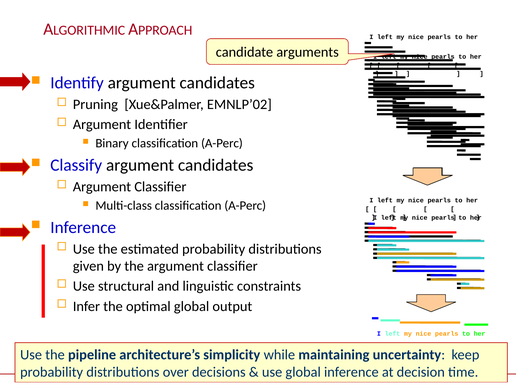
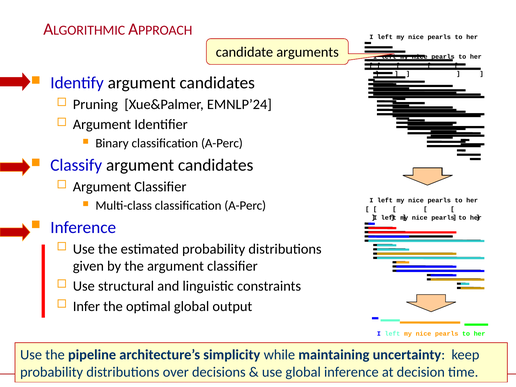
EMNLP’02: EMNLP’02 -> EMNLP’24
